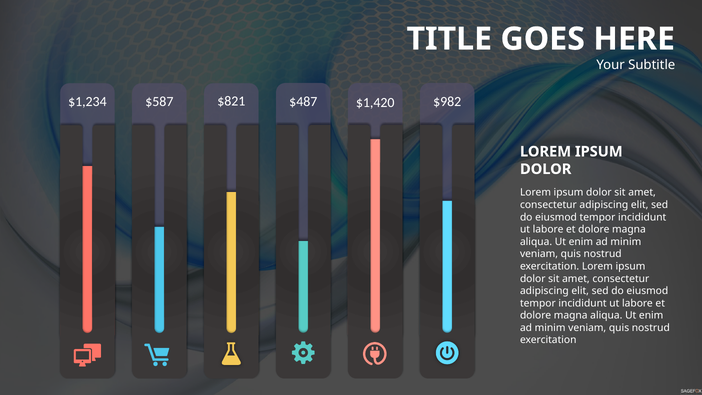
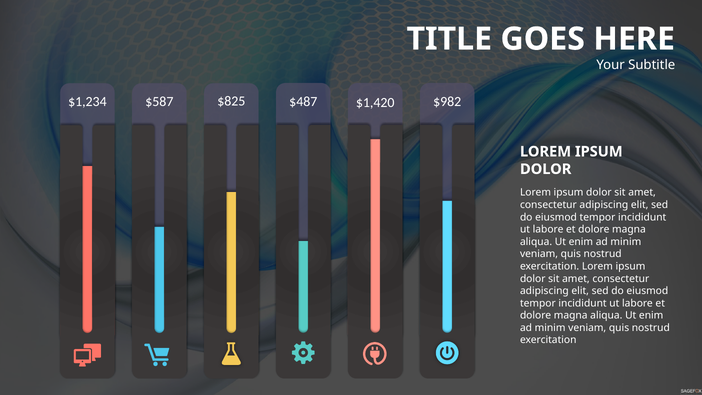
$821: $821 -> $825
